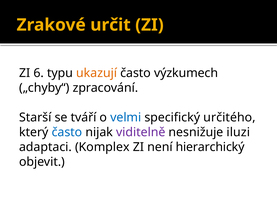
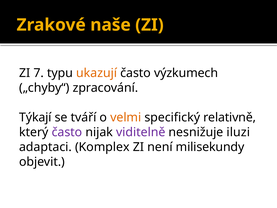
určit: určit -> naše
6: 6 -> 7
Starší: Starší -> Týkají
velmi colour: blue -> orange
určitého: určitého -> relativně
často at (67, 132) colour: blue -> purple
hierarchický: hierarchický -> milisekundy
